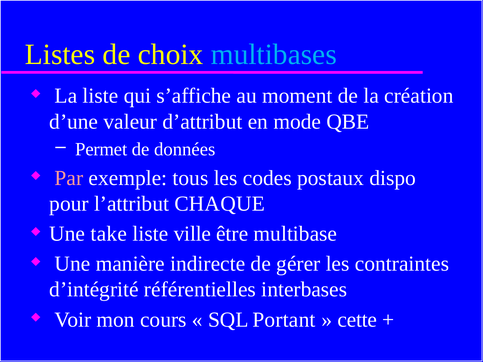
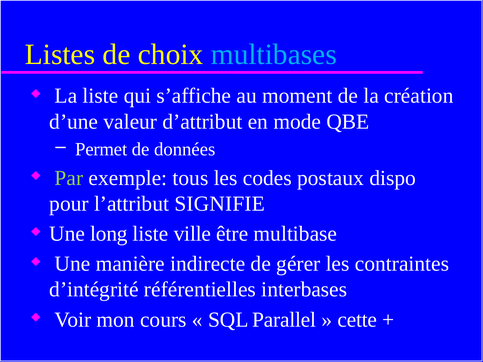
Par colour: pink -> light green
CHAQUE: CHAQUE -> SIGNIFIE
take: take -> long
Portant: Portant -> Parallel
